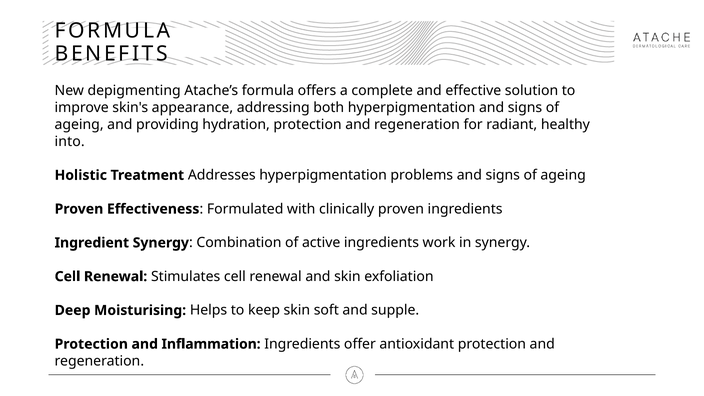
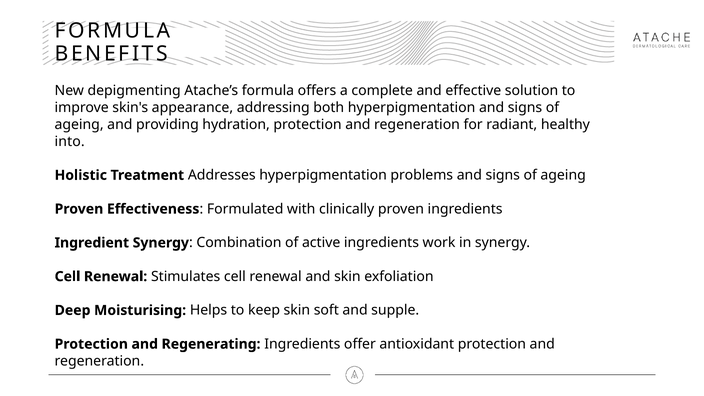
Inflammation: Inflammation -> Regenerating
